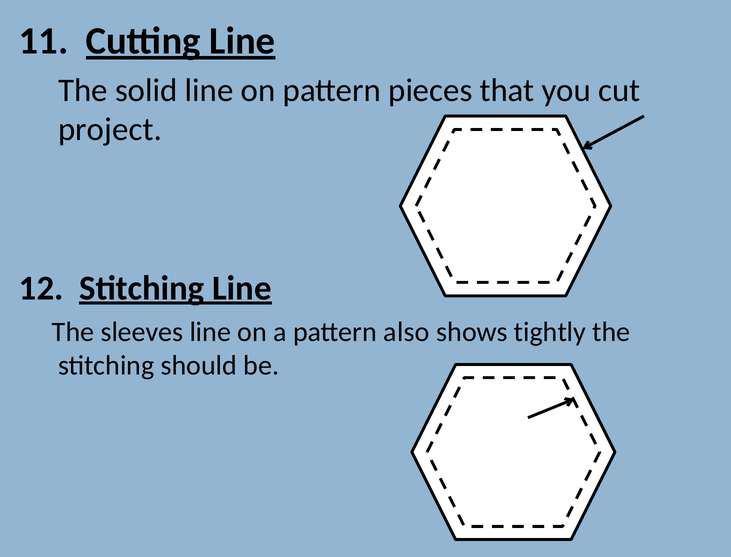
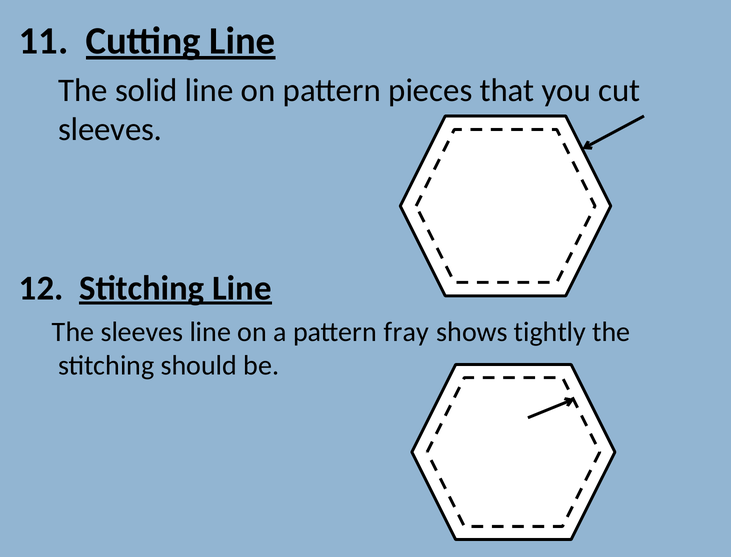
project at (110, 130): project -> sleeves
also: also -> fray
